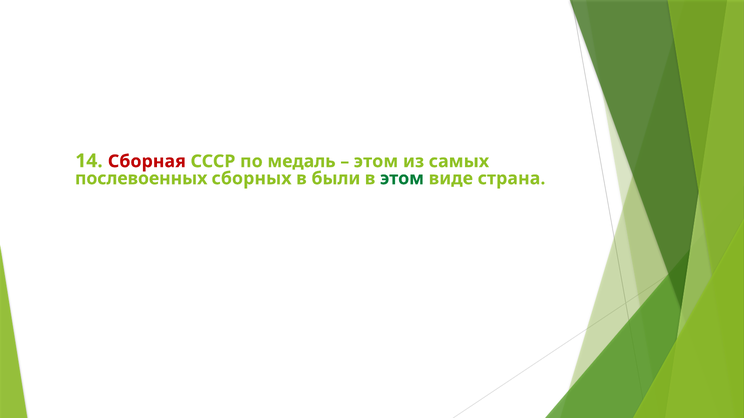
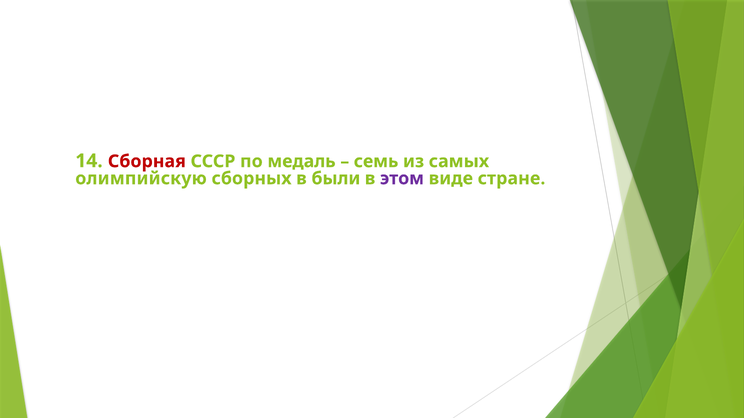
этом at (376, 162): этом -> семь
послевоенных: послевоенных -> олимпийскую
этом at (402, 179) colour: green -> purple
страна: страна -> стране
